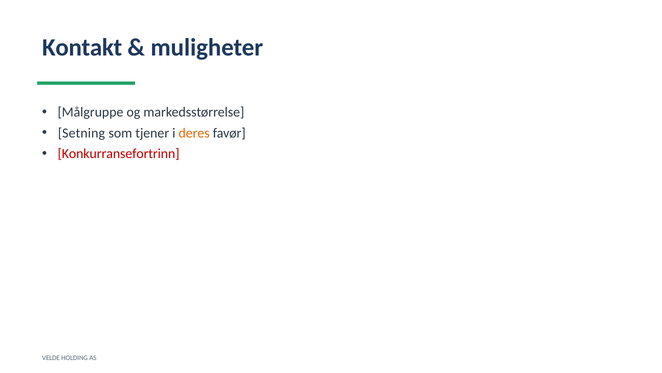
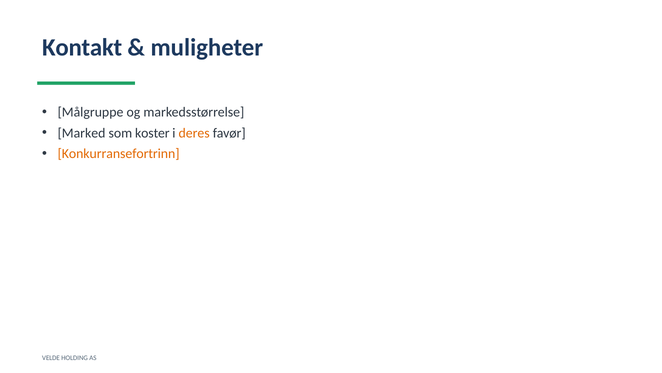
Setning: Setning -> Marked
tjener: tjener -> koster
Konkurransefortrinn colour: red -> orange
